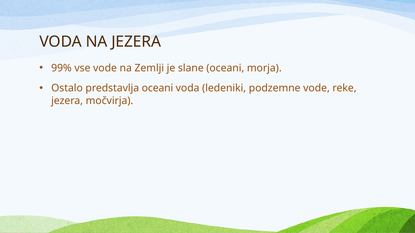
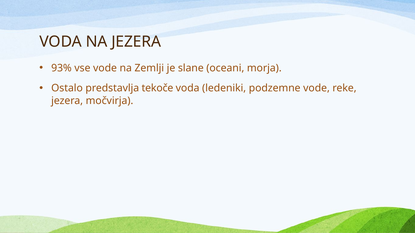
99%: 99% -> 93%
predstavlja oceani: oceani -> tekoče
